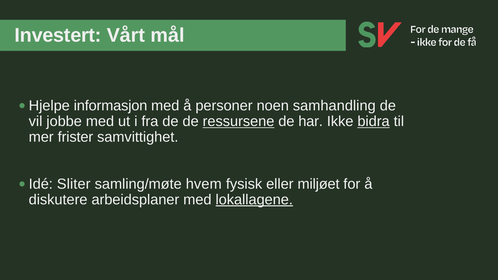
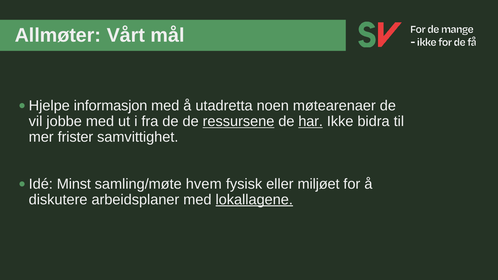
Investert: Investert -> Allmøter
personer: personer -> utadretta
samhandling: samhandling -> møtearenaer
har underline: none -> present
bidra underline: present -> none
Sliter: Sliter -> Minst
